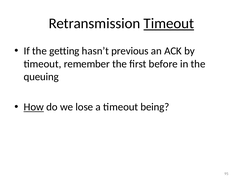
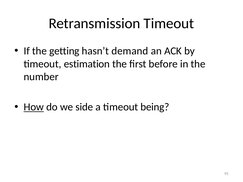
Timeout at (169, 24) underline: present -> none
previous: previous -> demand
remember: remember -> estimation
queuing: queuing -> number
lose: lose -> side
